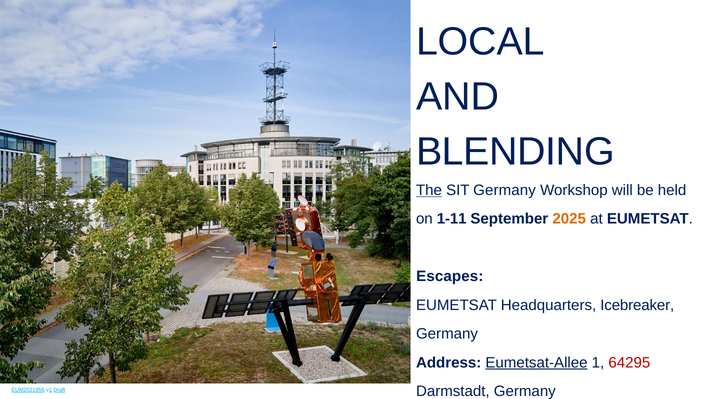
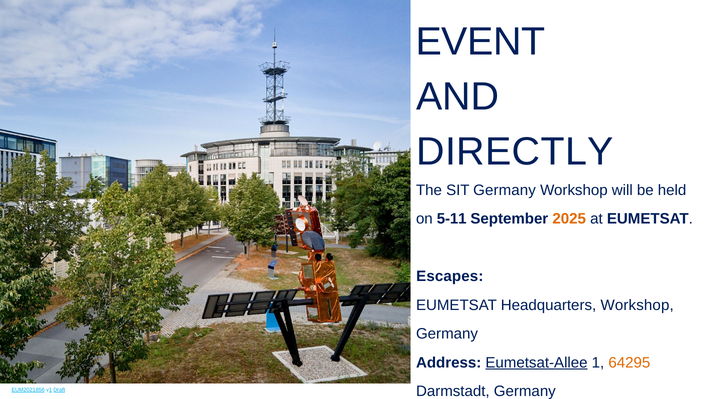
LOCAL: LOCAL -> EVENT
BLENDING: BLENDING -> DIRECTLY
The underline: present -> none
1-11: 1-11 -> 5-11
Headquarters Icebreaker: Icebreaker -> Workshop
64295 colour: red -> orange
